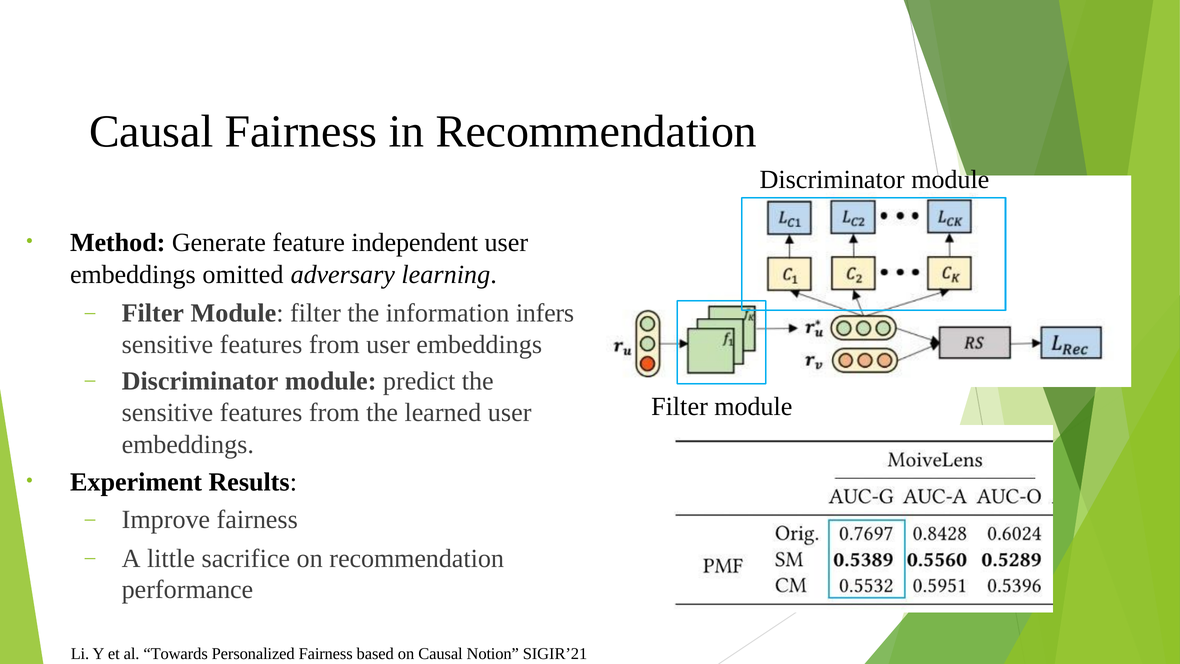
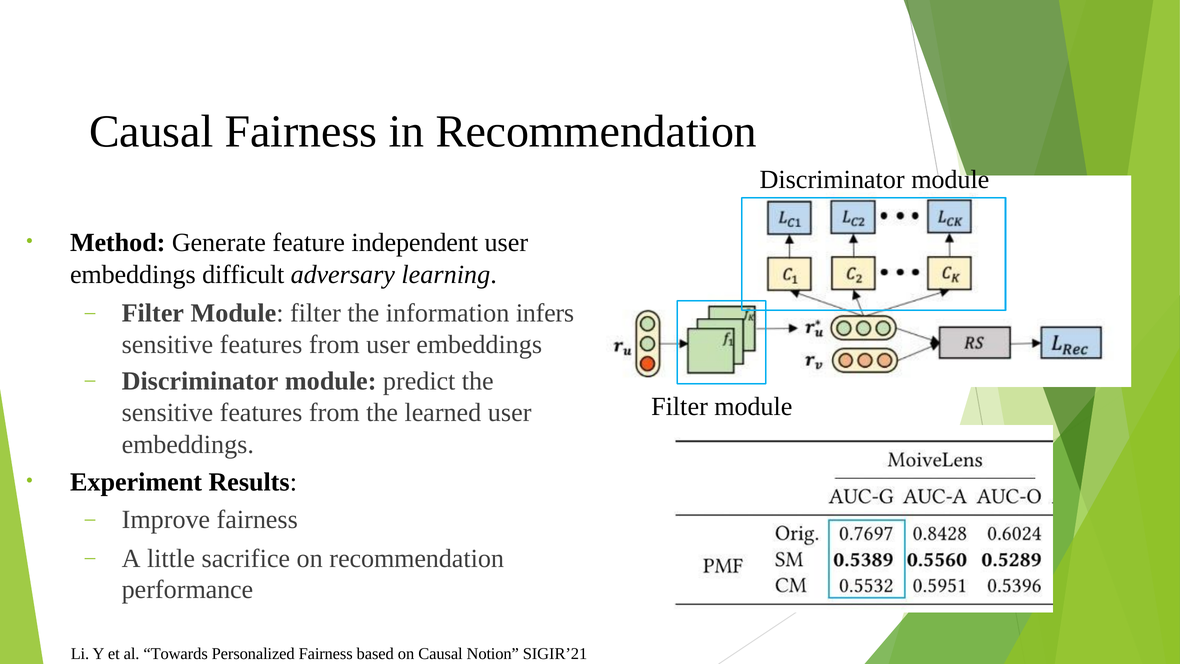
omitted: omitted -> difficult
